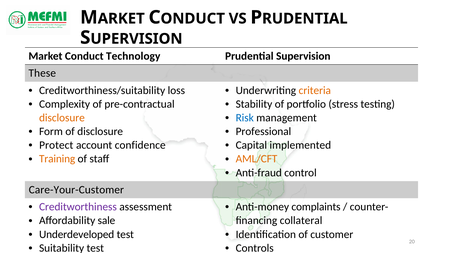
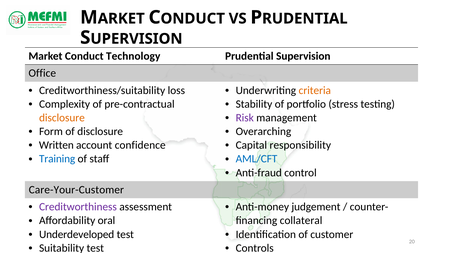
These: These -> Office
Risk colour: blue -> purple
Professional: Professional -> Overarching
Protect: Protect -> Written
implemented: implemented -> responsibility
Training colour: orange -> blue
AML/CFT colour: orange -> blue
complaints: complaints -> judgement
sale: sale -> oral
